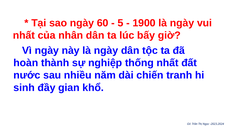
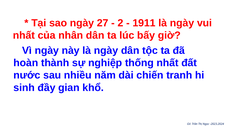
60: 60 -> 27
5: 5 -> 2
1900: 1900 -> 1911
